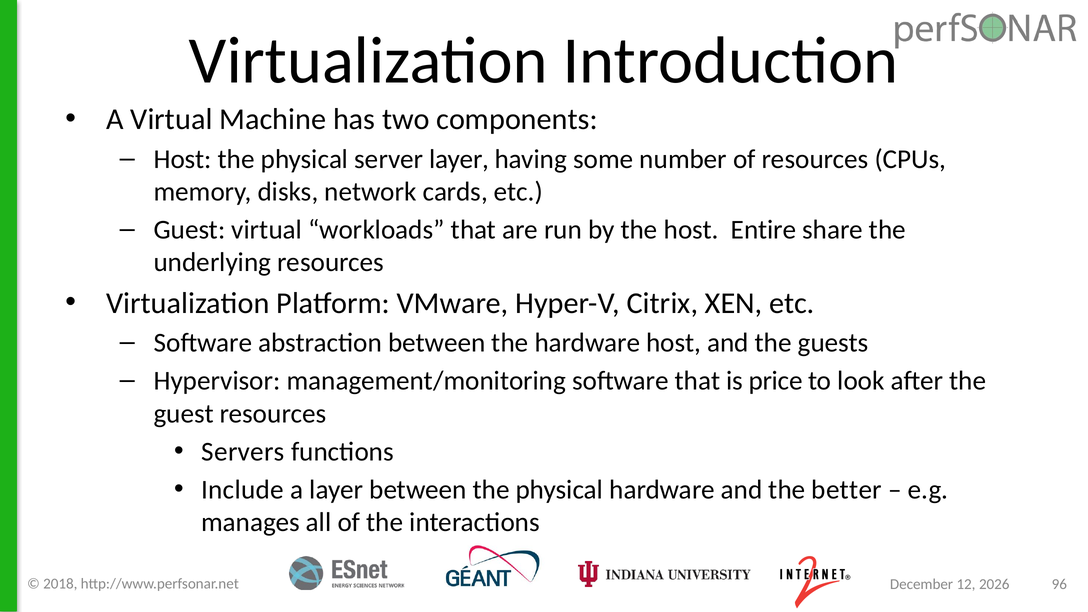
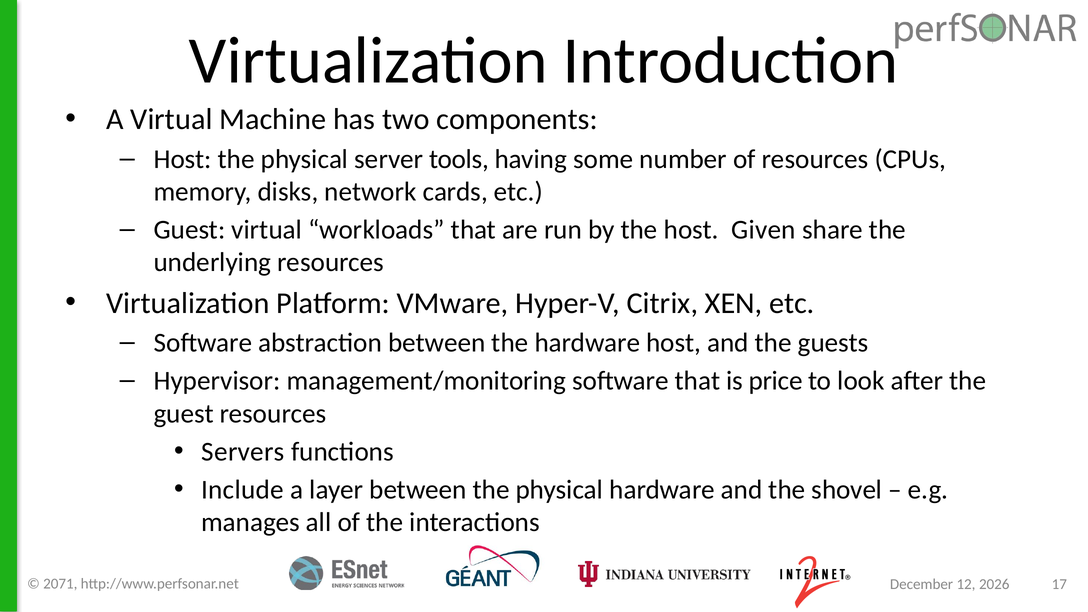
server layer: layer -> tools
Entire: Entire -> Given
better: better -> shovel
2018: 2018 -> 2071
96: 96 -> 17
